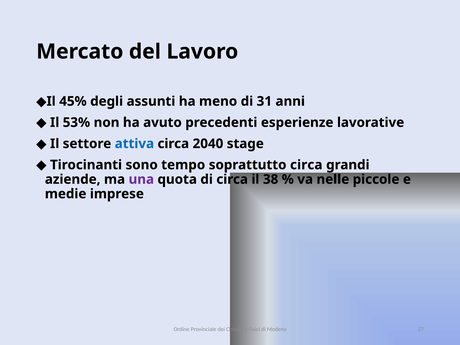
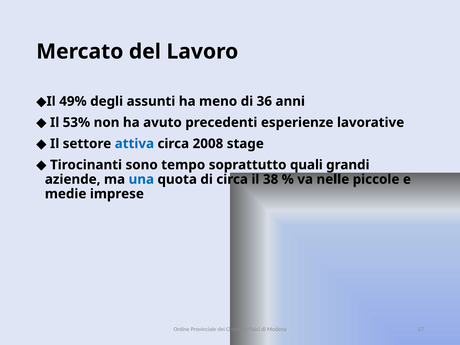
45%: 45% -> 49%
31: 31 -> 36
2040: 2040 -> 2008
soprattutto circa: circa -> quali
una colour: purple -> blue
